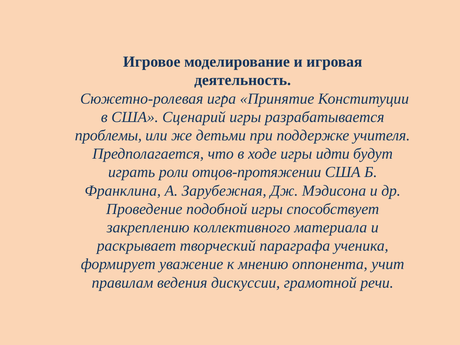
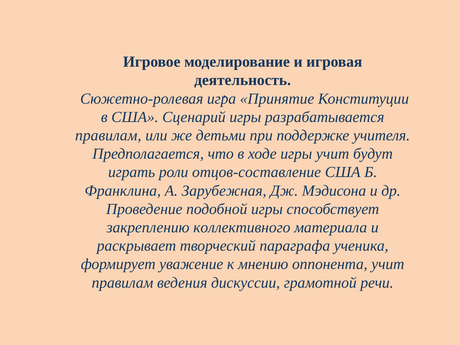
проблемы at (108, 135): проблемы -> правилам
игры идти: идти -> учит
отцов-протяжении: отцов-протяжении -> отцов-составление
